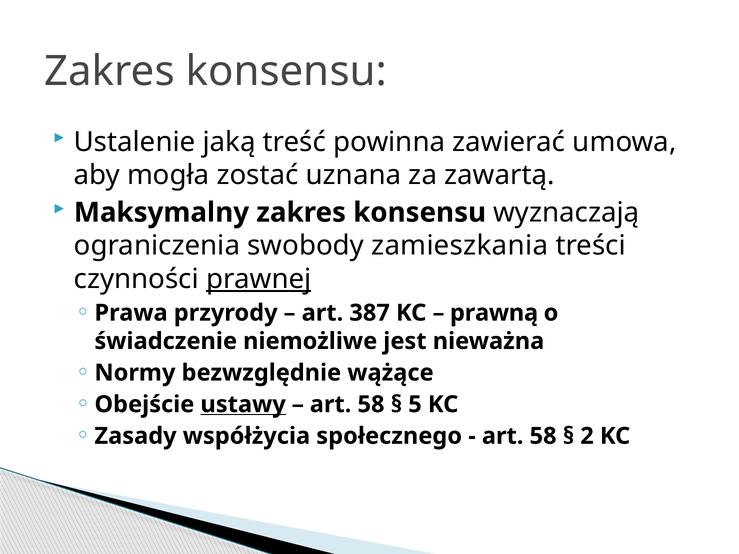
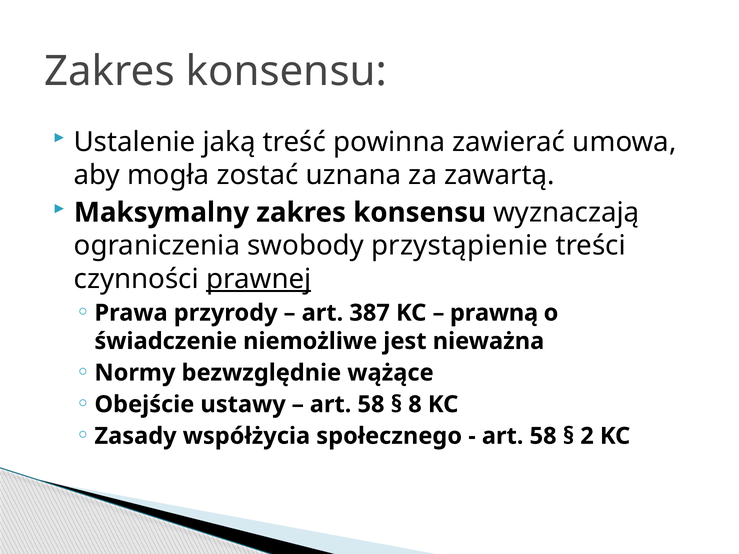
zamieszkania: zamieszkania -> przystąpienie
ustawy underline: present -> none
5: 5 -> 8
